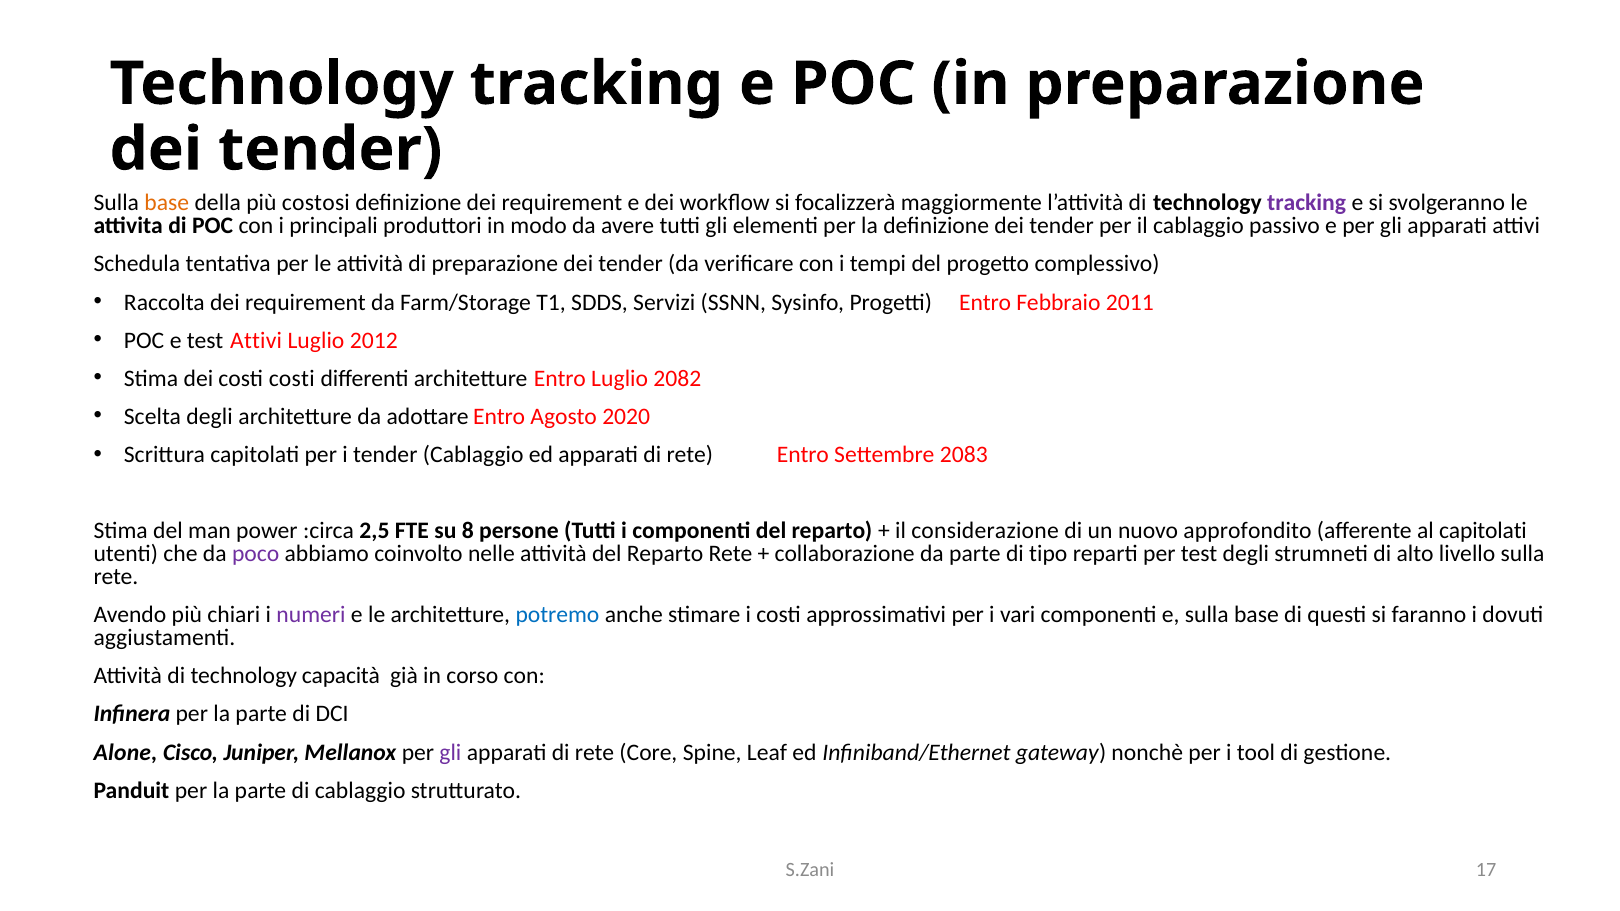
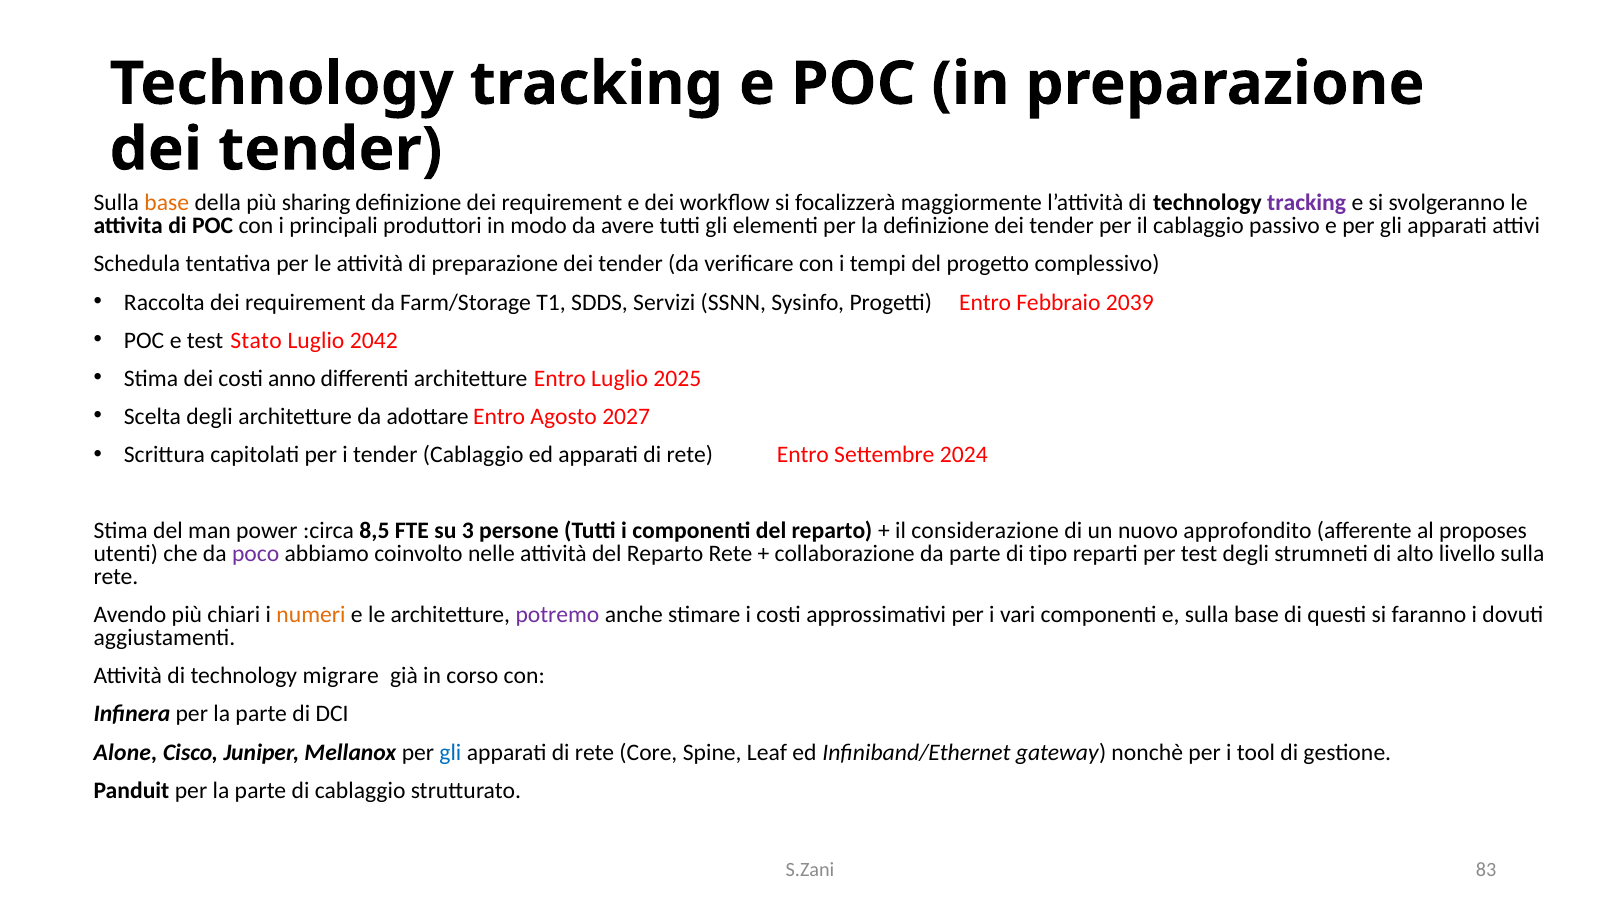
costosi: costosi -> sharing
2011: 2011 -> 2039
test Attivi: Attivi -> Stato
2012: 2012 -> 2042
costi costi: costi -> anno
2082: 2082 -> 2025
2020: 2020 -> 2027
2083: 2083 -> 2024
2,5: 2,5 -> 8,5
8: 8 -> 3
al capitolati: capitolati -> proposes
numeri colour: purple -> orange
potremo colour: blue -> purple
capacità: capacità -> migrare
gli at (450, 752) colour: purple -> blue
17: 17 -> 83
